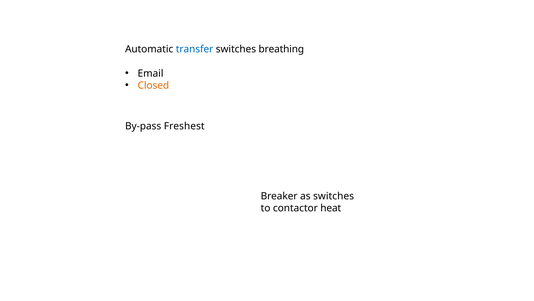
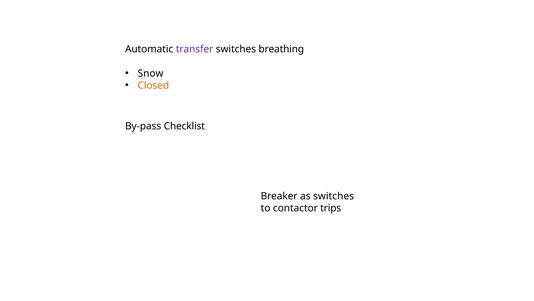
transfer colour: blue -> purple
Email: Email -> Snow
Freshest: Freshest -> Checklist
heat: heat -> trips
